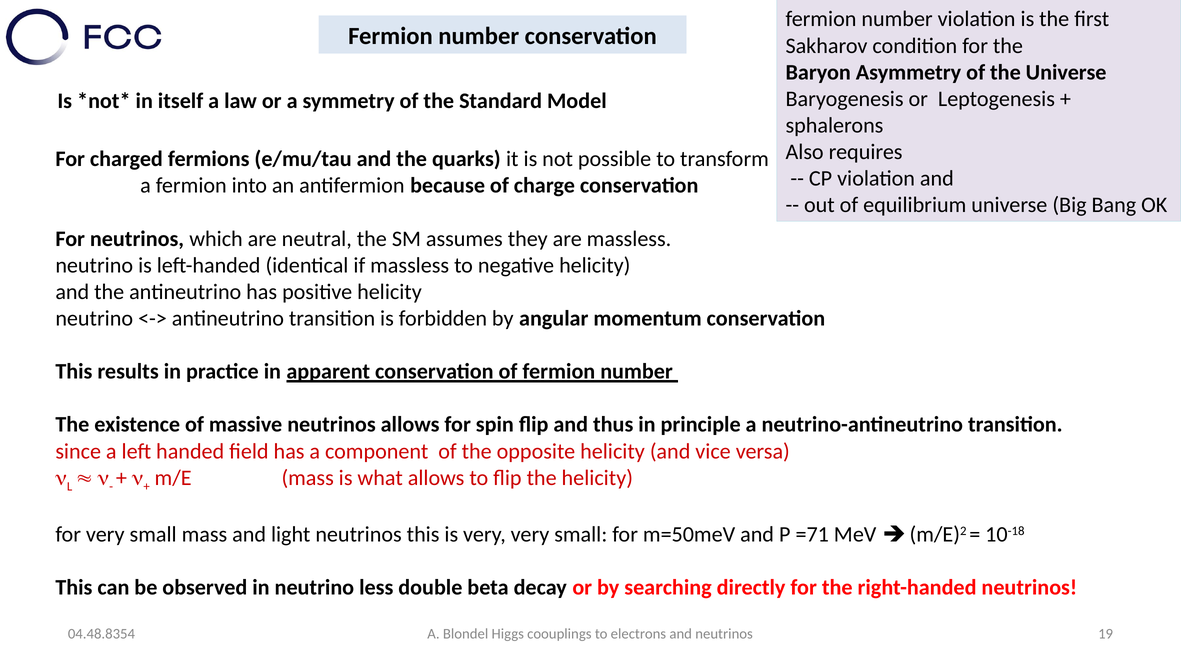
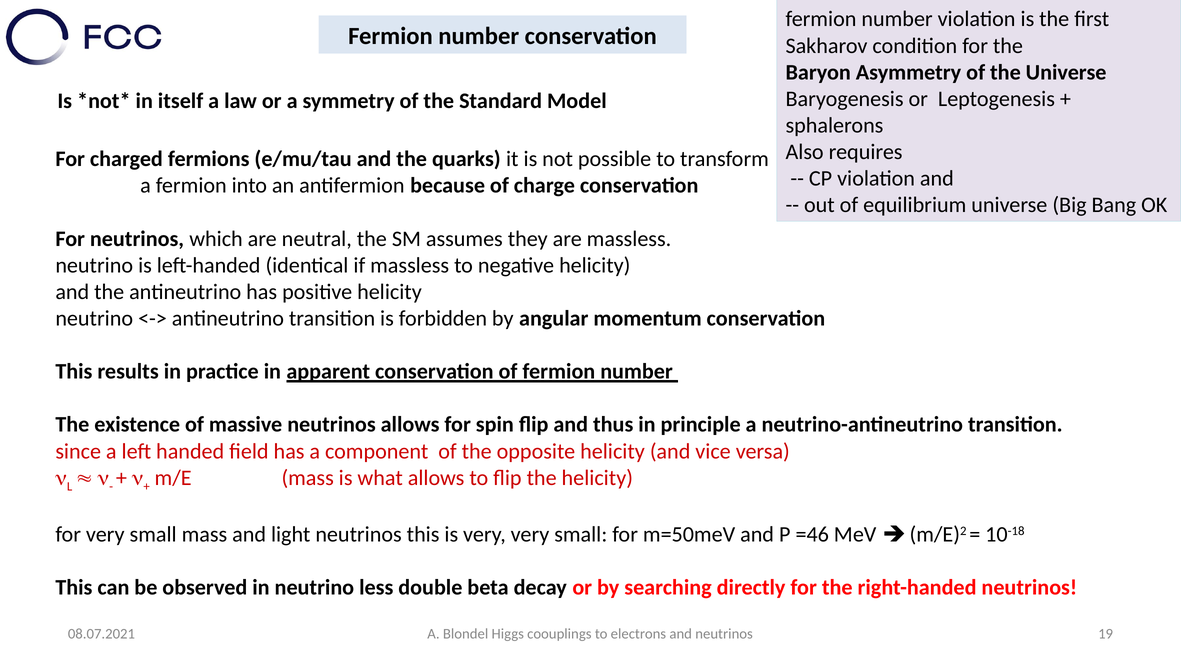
=71: =71 -> =46
04.48.8354: 04.48.8354 -> 08.07.2021
